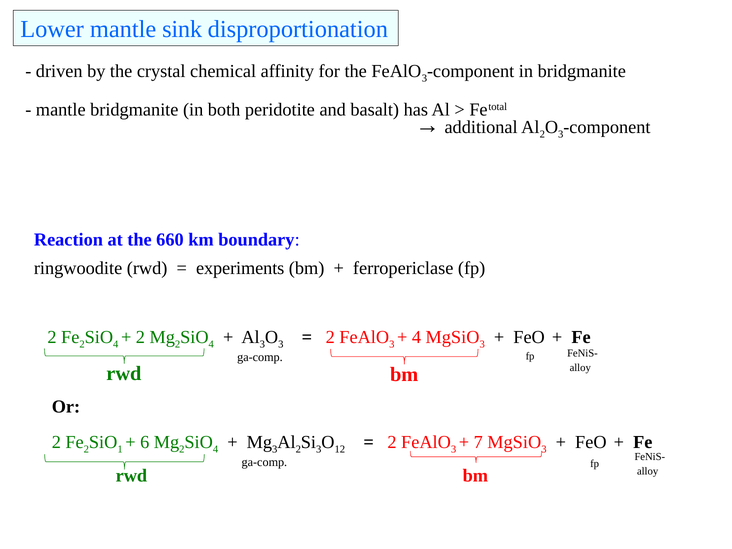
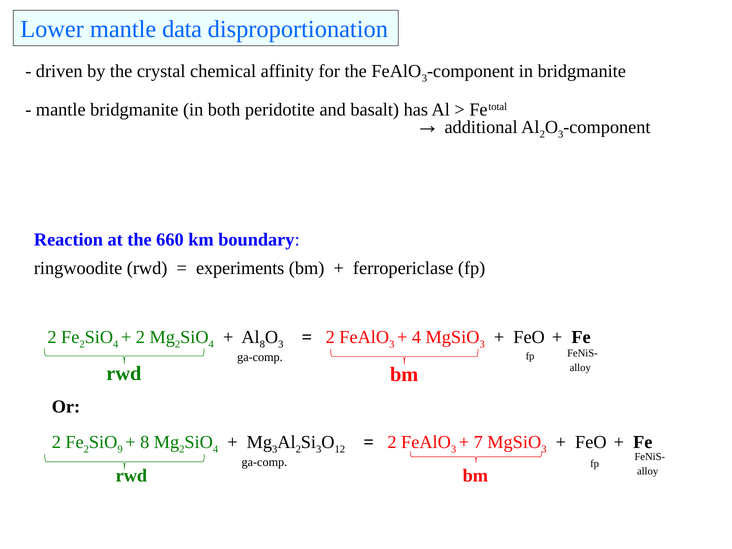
sink: sink -> data
Al 3: 3 -> 8
1: 1 -> 9
6 at (145, 442): 6 -> 8
